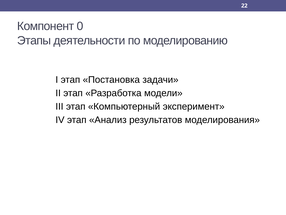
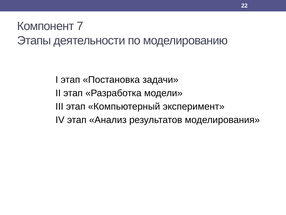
0: 0 -> 7
